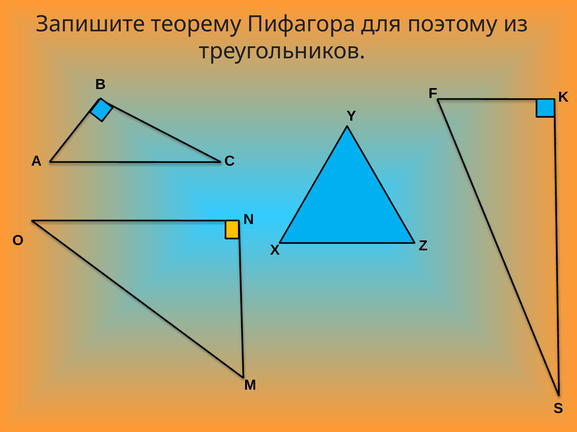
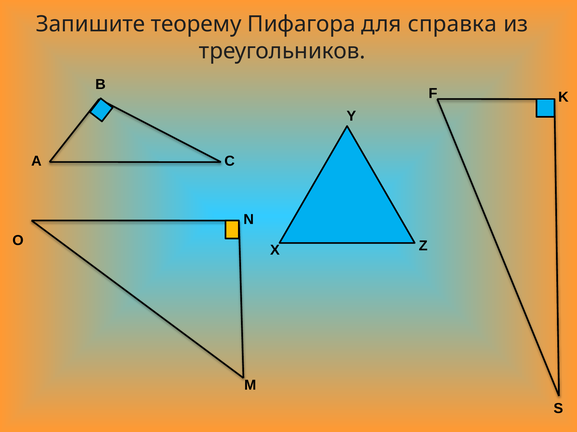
поэтому: поэтому -> справка
